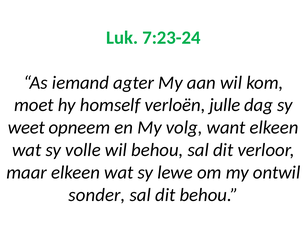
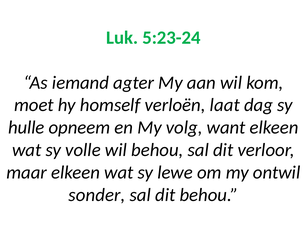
7:23-24: 7:23-24 -> 5:23-24
julle: julle -> laat
weet: weet -> hulle
